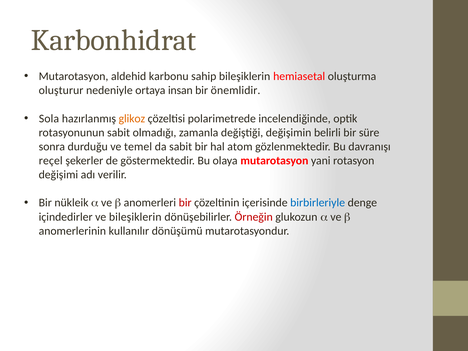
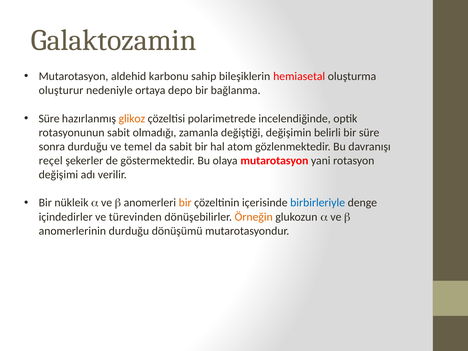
Karbonhidrat: Karbonhidrat -> Galaktozamin
insan: insan -> depo
önemlidir: önemlidir -> bağlanma
Sola at (49, 119): Sola -> Süre
bir at (185, 203) colour: red -> orange
ve bileşiklerin: bileşiklerin -> türevinden
Örneğin colour: red -> orange
anomerlerinin kullanılır: kullanılır -> durduğu
